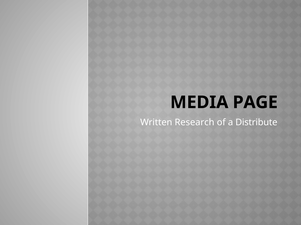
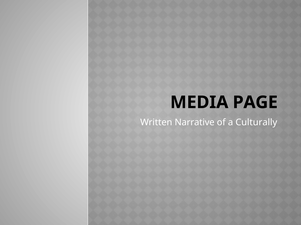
Research: Research -> Narrative
Distribute: Distribute -> Culturally
